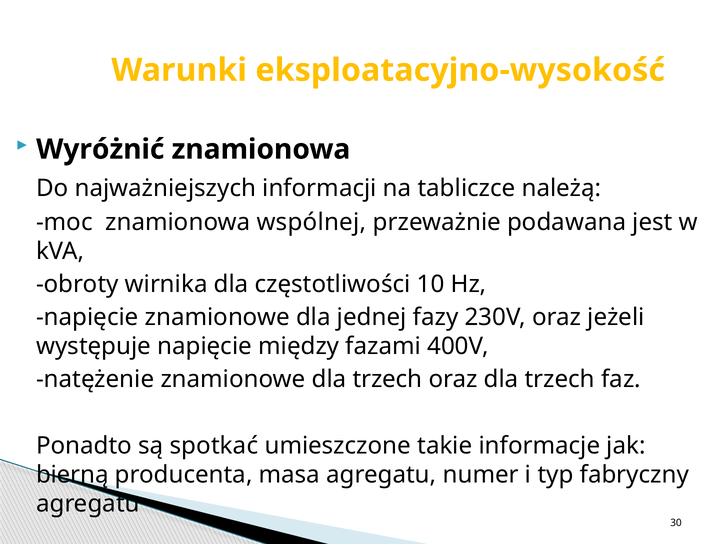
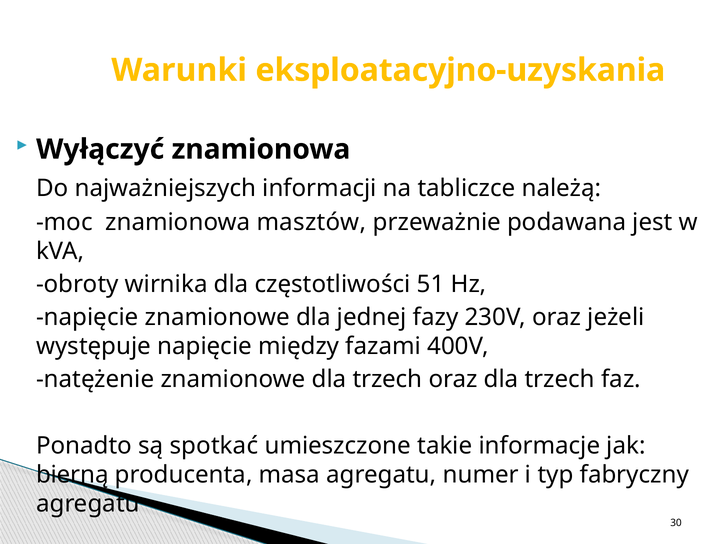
eksploatacyjno-wysokość: eksploatacyjno-wysokość -> eksploatacyjno-uzyskania
Wyróżnić: Wyróżnić -> Wyłączyć
wspólnej: wspólnej -> masztów
10: 10 -> 51
